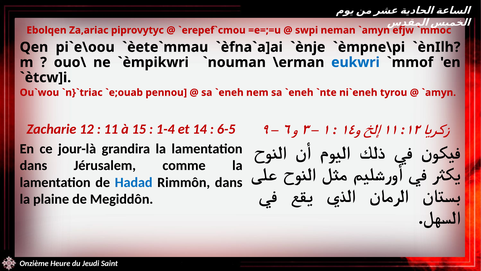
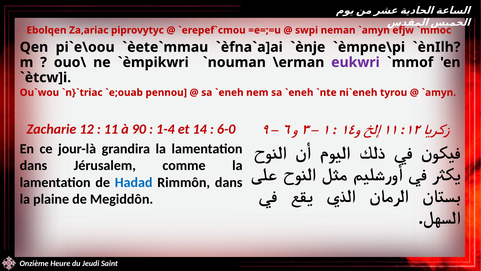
eukwri colour: blue -> purple
15: 15 -> 90
6-5: 6-5 -> 6-0
